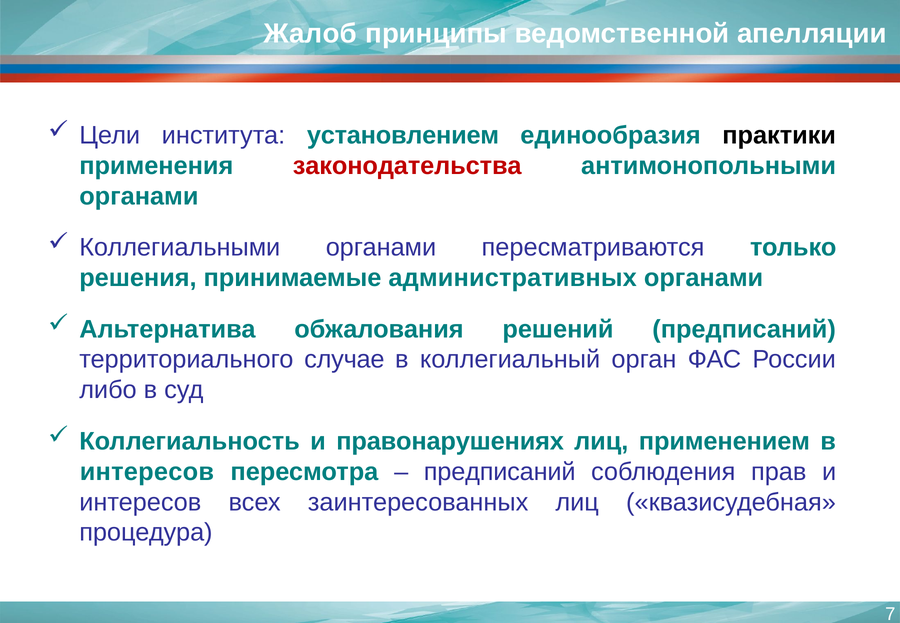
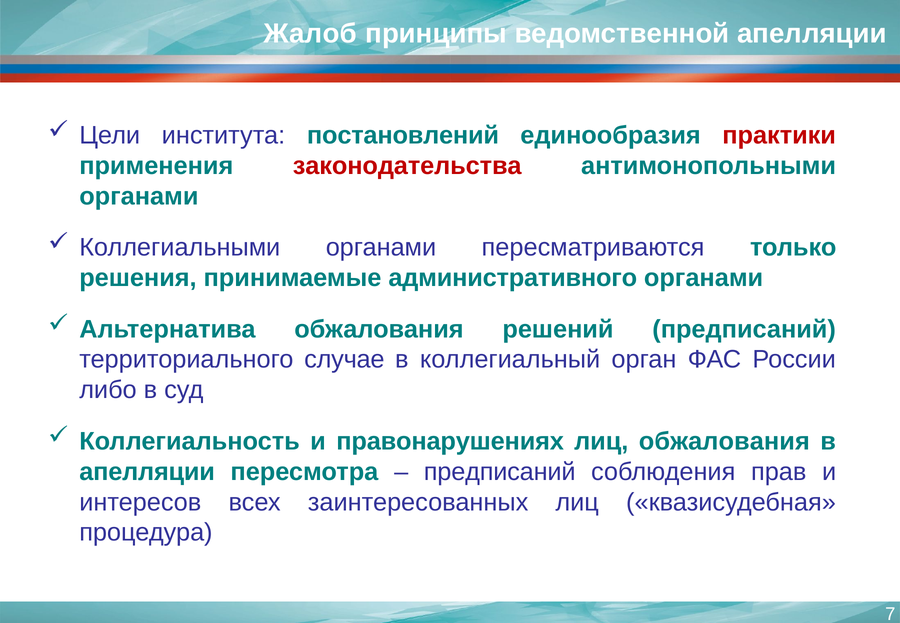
установлением: установлением -> постановлений
практики colour: black -> red
административных: административных -> административного
лиц применением: применением -> обжалования
интересов at (147, 472): интересов -> апелляции
